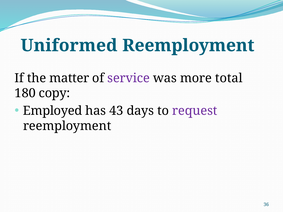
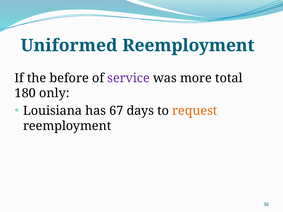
matter: matter -> before
copy: copy -> only
Employed: Employed -> Louisiana
43: 43 -> 67
request colour: purple -> orange
